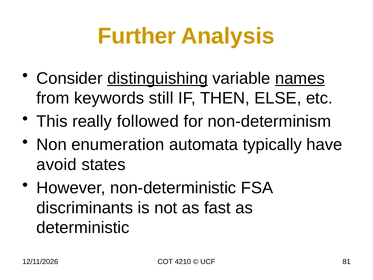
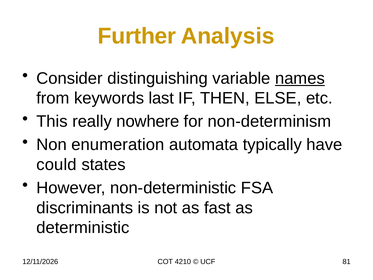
distinguishing underline: present -> none
still: still -> last
followed: followed -> nowhere
avoid: avoid -> could
